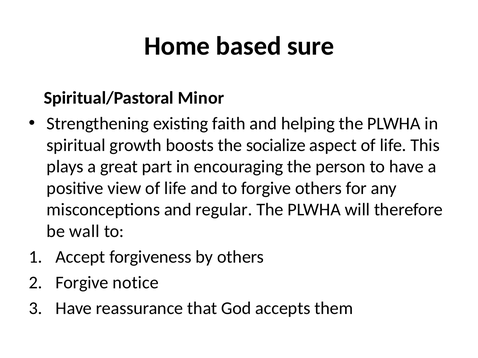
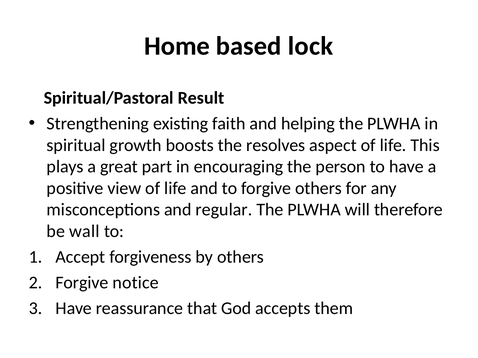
sure: sure -> lock
Minor: Minor -> Result
socialize: socialize -> resolves
